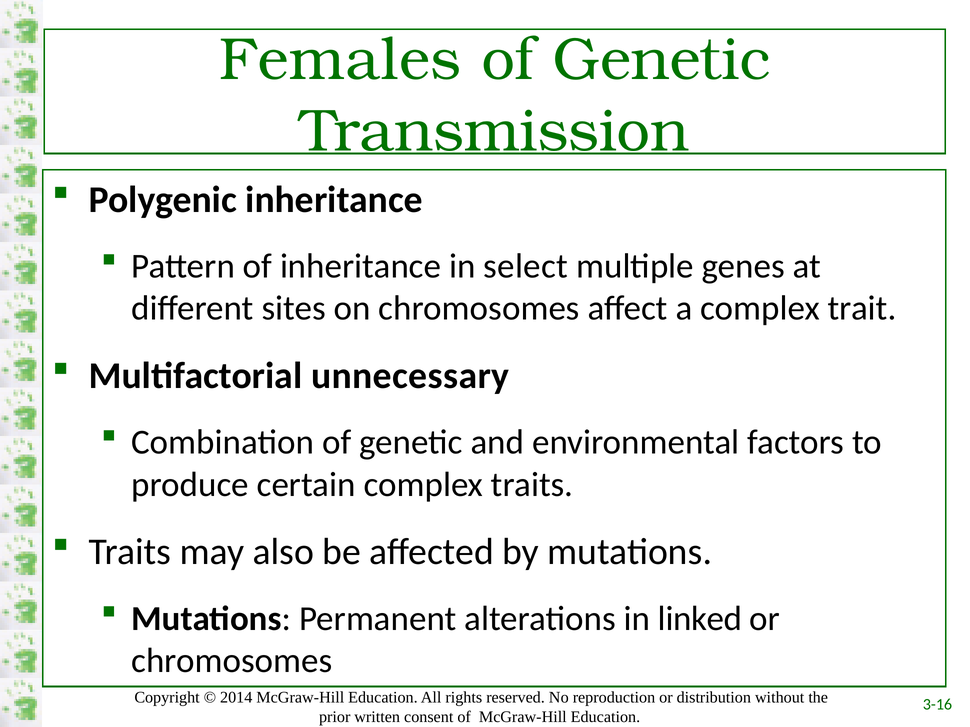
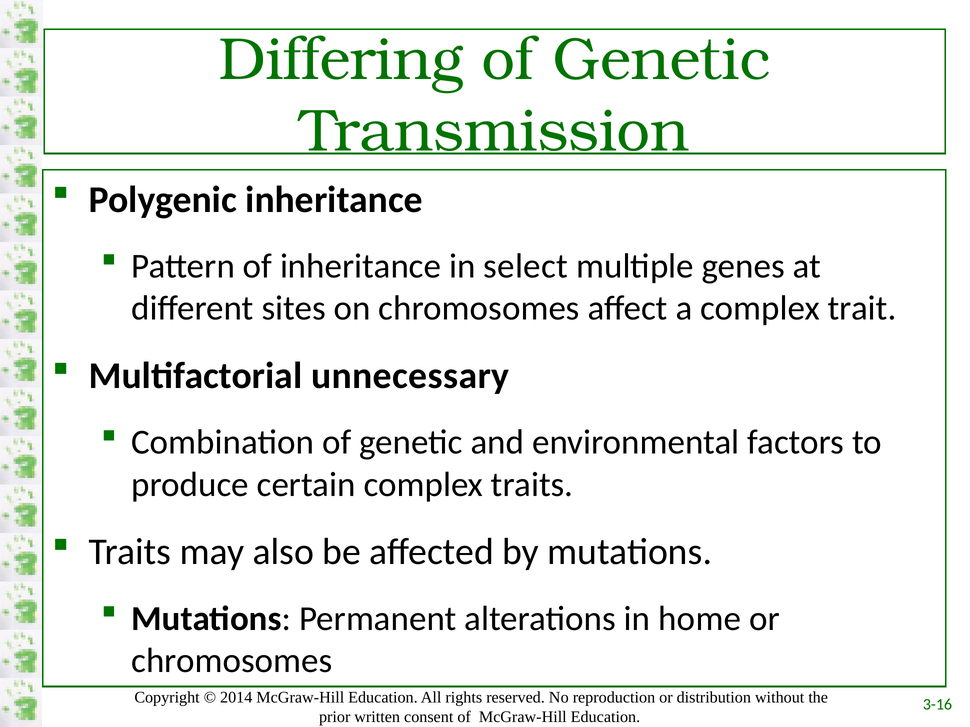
Females: Females -> Differing
linked: linked -> home
